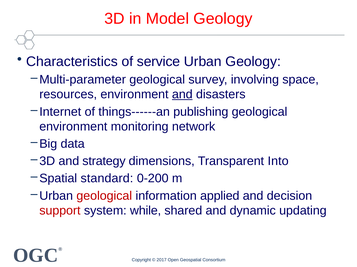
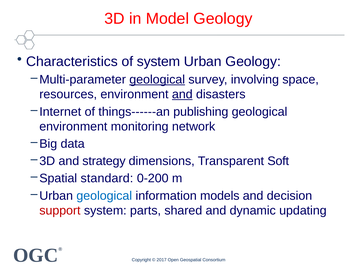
of service: service -> system
geological at (157, 80) underline: none -> present
Into: Into -> Soft
geological at (104, 196) colour: red -> blue
applied: applied -> models
while: while -> parts
